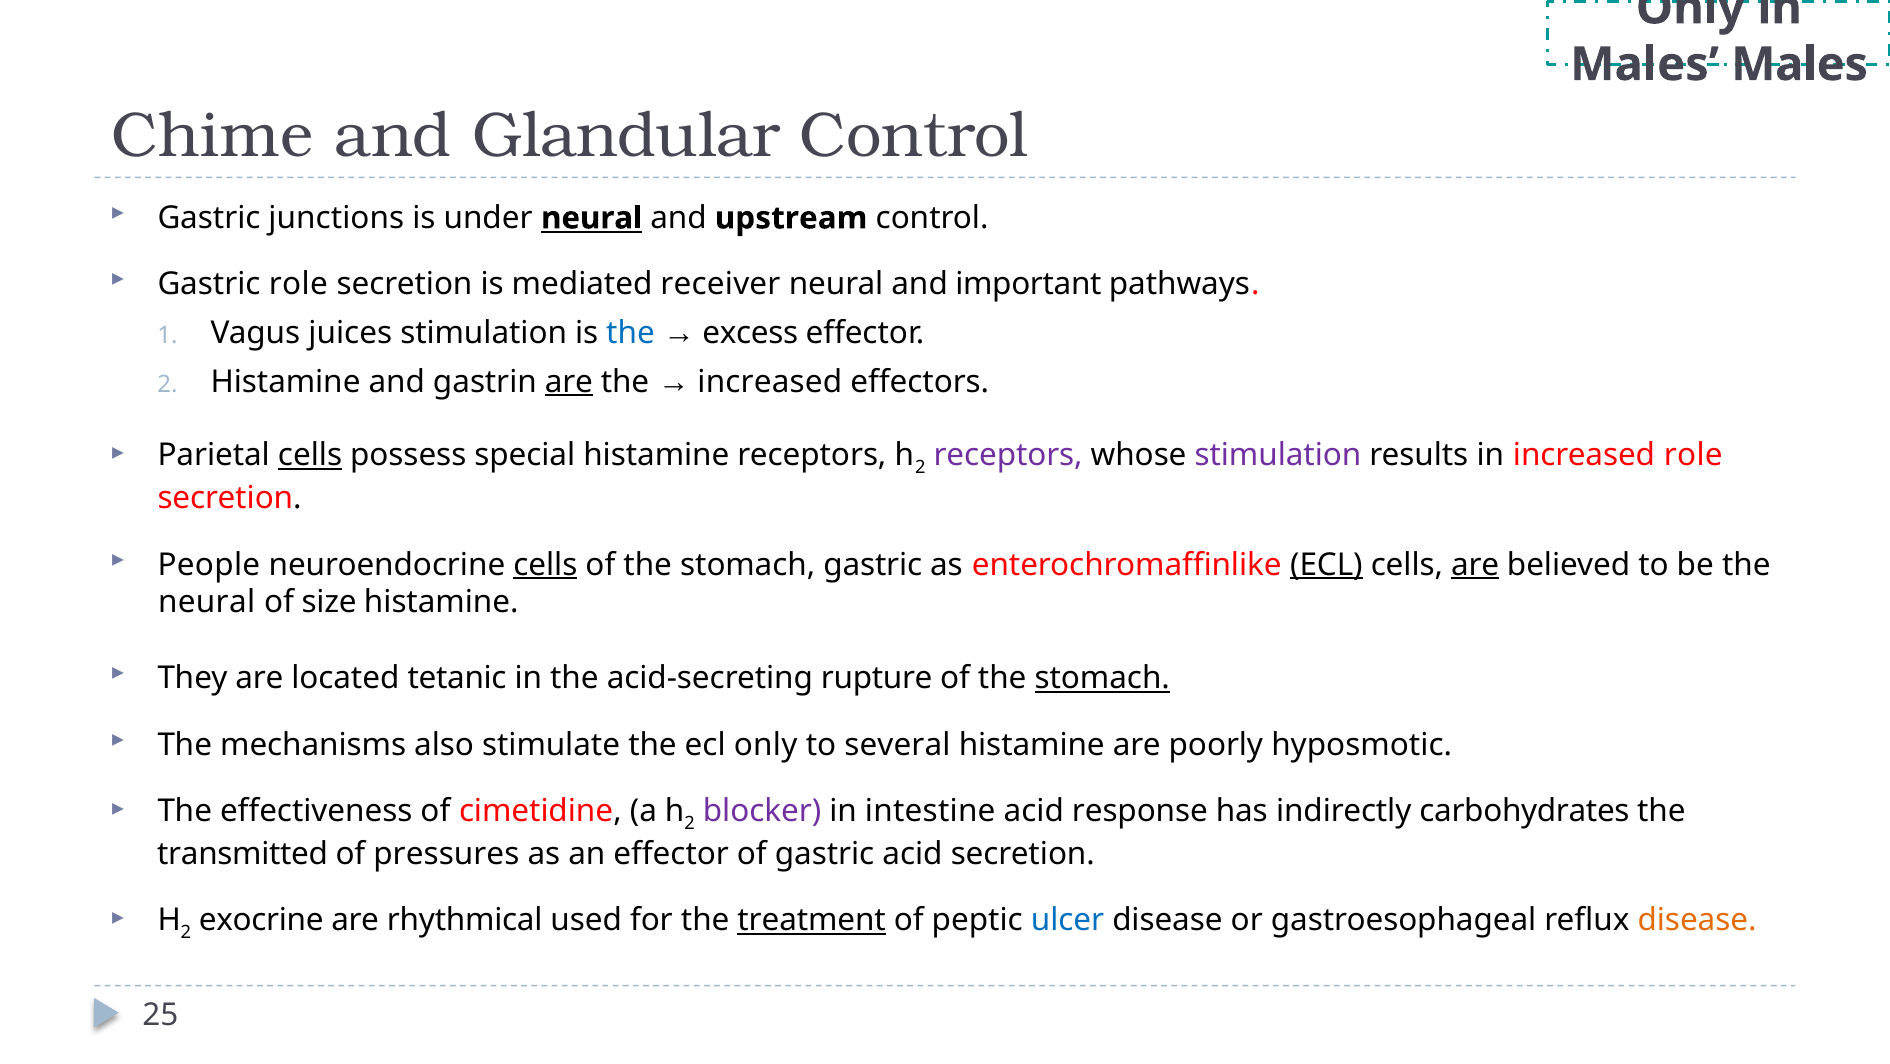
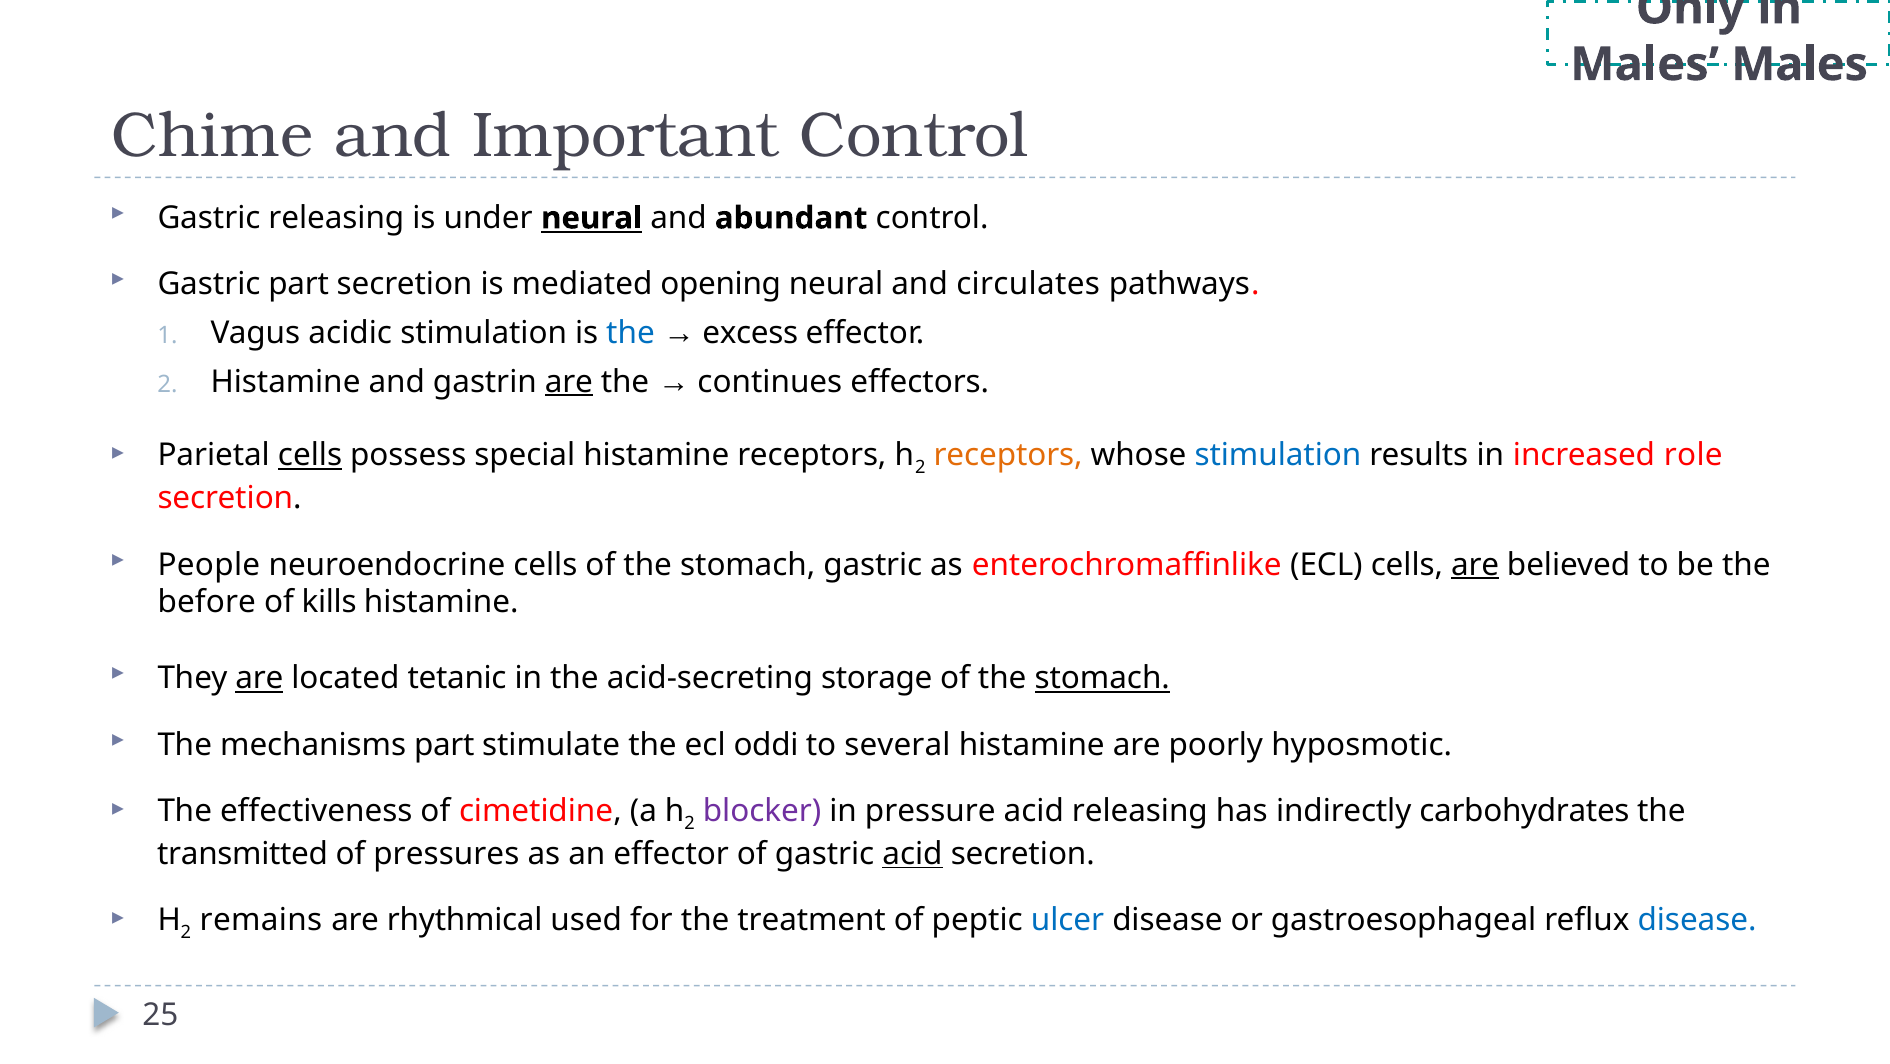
Glandular: Glandular -> Important
Gastric junctions: junctions -> releasing
upstream: upstream -> abundant
Gastric role: role -> part
receiver: receiver -> opening
important: important -> circulates
juices: juices -> acidic
increased at (770, 382): increased -> continues
receptors at (1008, 455) colour: purple -> orange
stimulation at (1278, 455) colour: purple -> blue
cells at (545, 564) underline: present -> none
ECL at (1326, 564) underline: present -> none
neural at (207, 602): neural -> before
size: size -> kills
are at (259, 678) underline: none -> present
rupture: rupture -> storage
mechanisms also: also -> part
ecl only: only -> oddi
intestine: intestine -> pressure
acid response: response -> releasing
acid at (912, 854) underline: none -> present
exocrine: exocrine -> remains
treatment underline: present -> none
disease at (1697, 920) colour: orange -> blue
